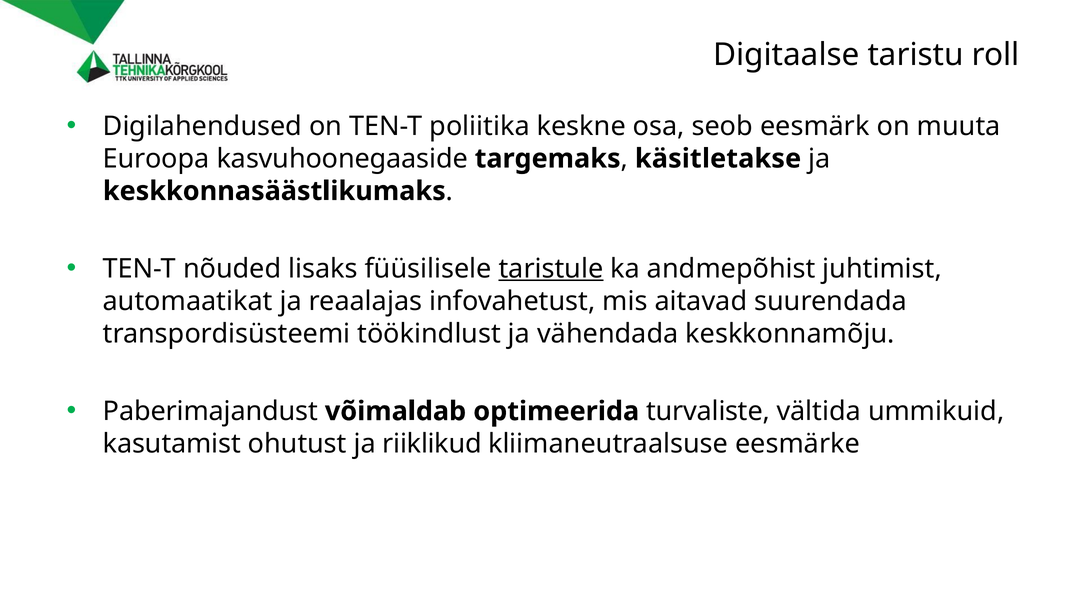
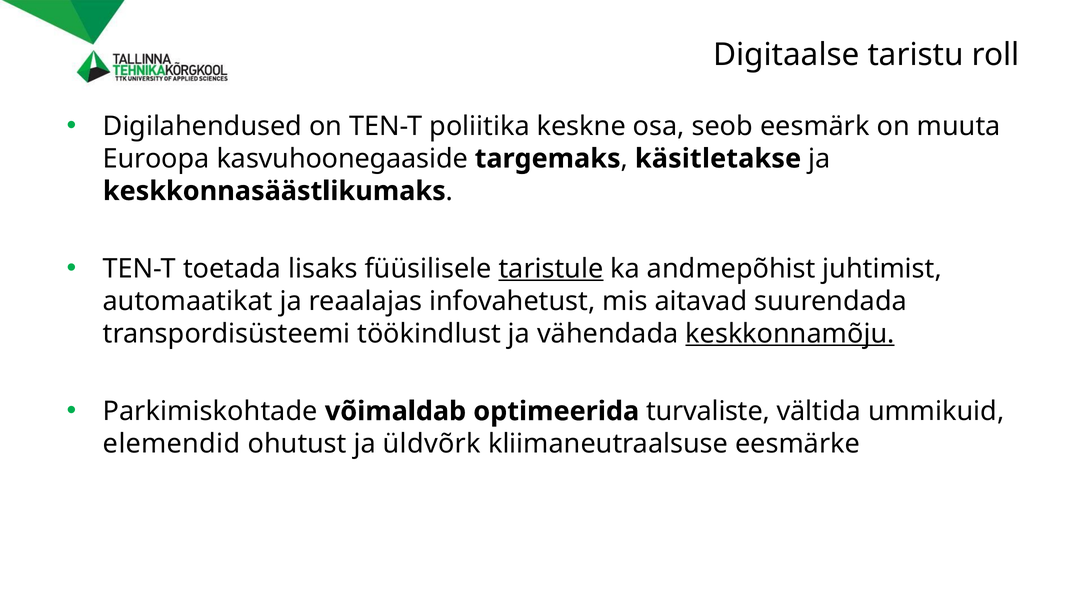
nõuded: nõuded -> toetada
keskkonnamõju underline: none -> present
Paberimajandust: Paberimajandust -> Parkimiskohtade
kasutamist: kasutamist -> elemendid
riiklikud: riiklikud -> üldvõrk
